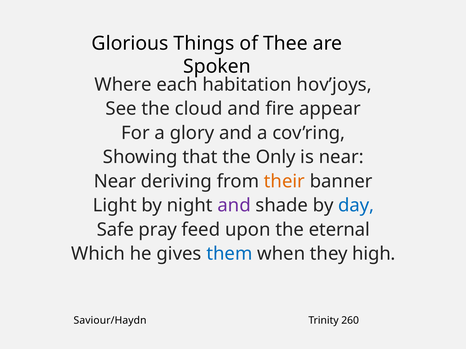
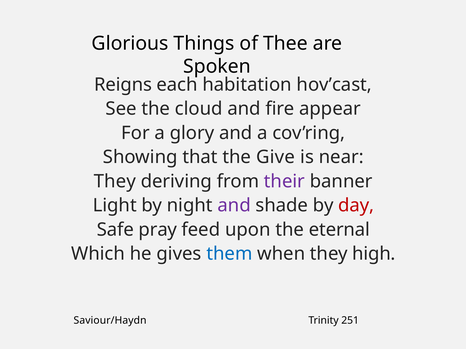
Where: Where -> Reigns
hov’joys: hov’joys -> hov’cast
Only: Only -> Give
Near at (115, 182): Near -> They
their colour: orange -> purple
day colour: blue -> red
260: 260 -> 251
